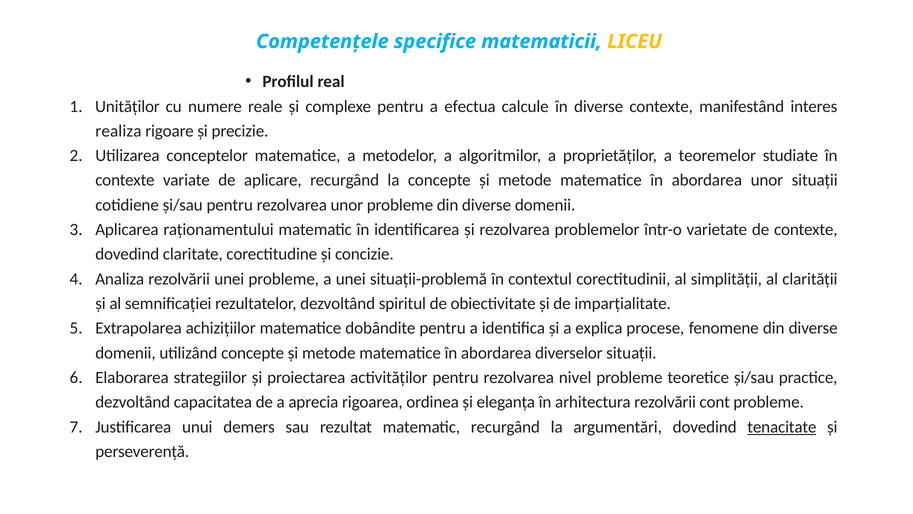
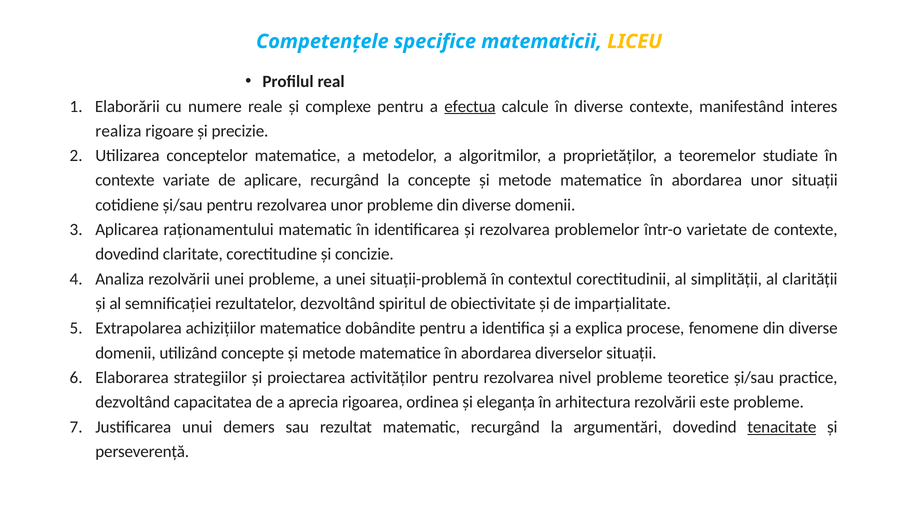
Unităților: Unităților -> Elaborării
efectua underline: none -> present
cont: cont -> este
